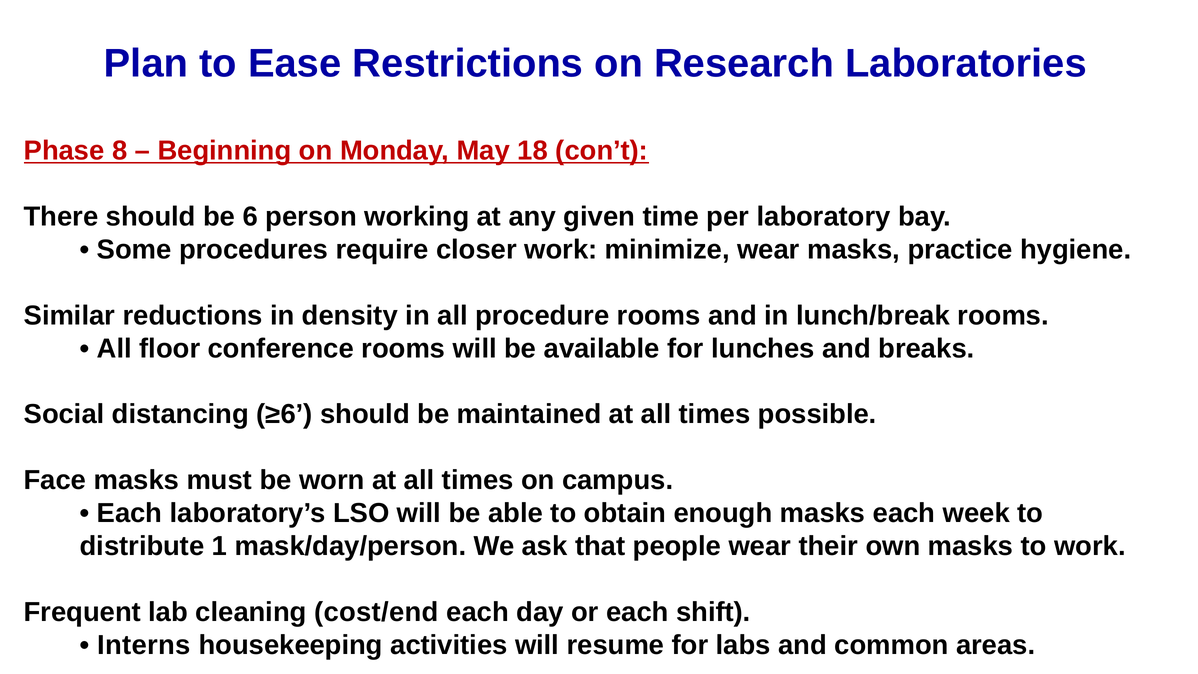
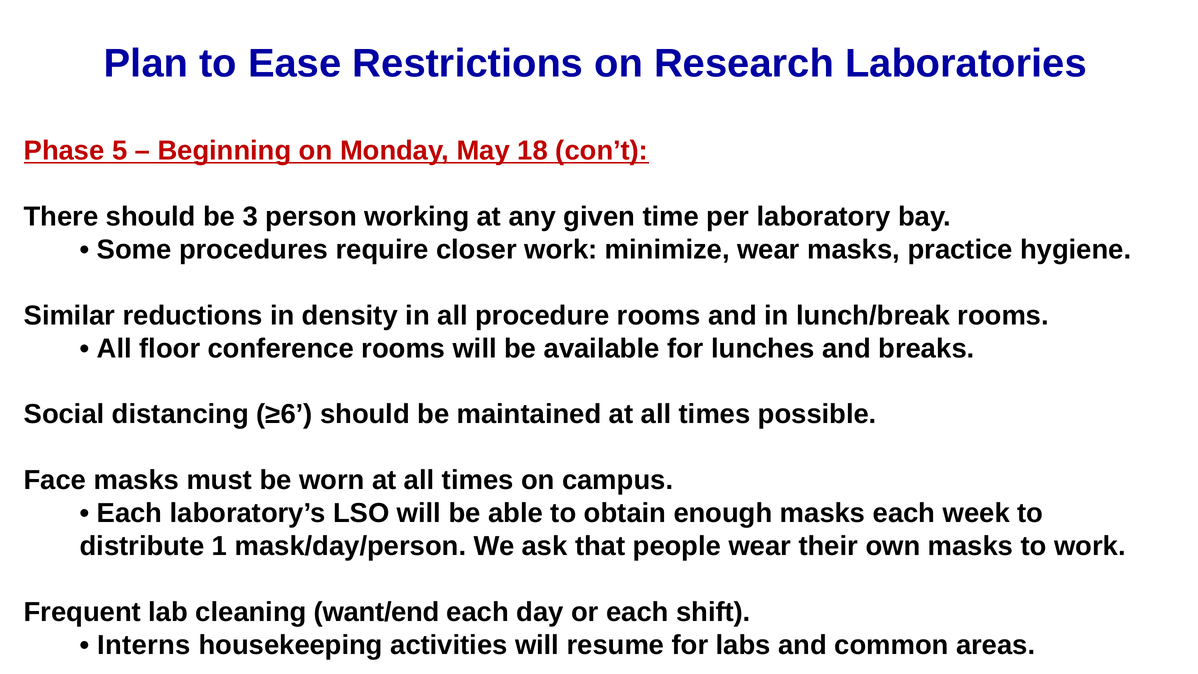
8: 8 -> 5
6: 6 -> 3
cost/end: cost/end -> want/end
